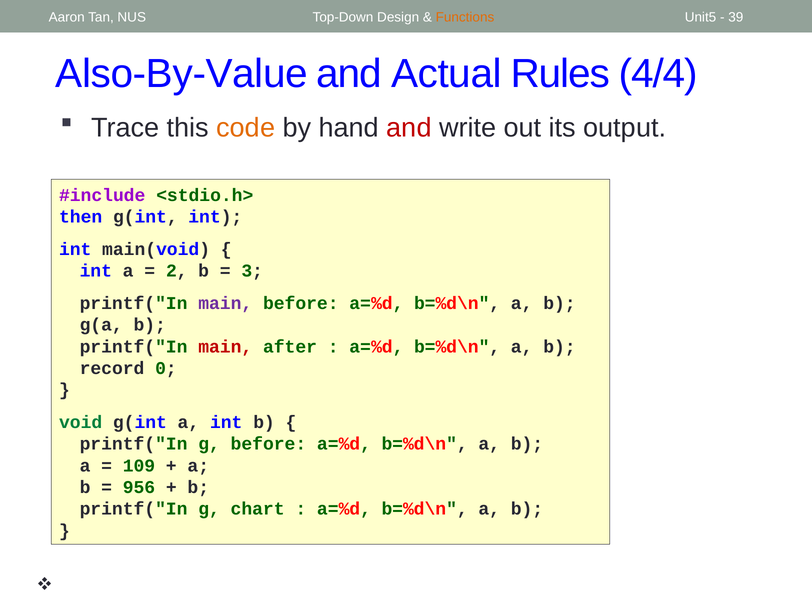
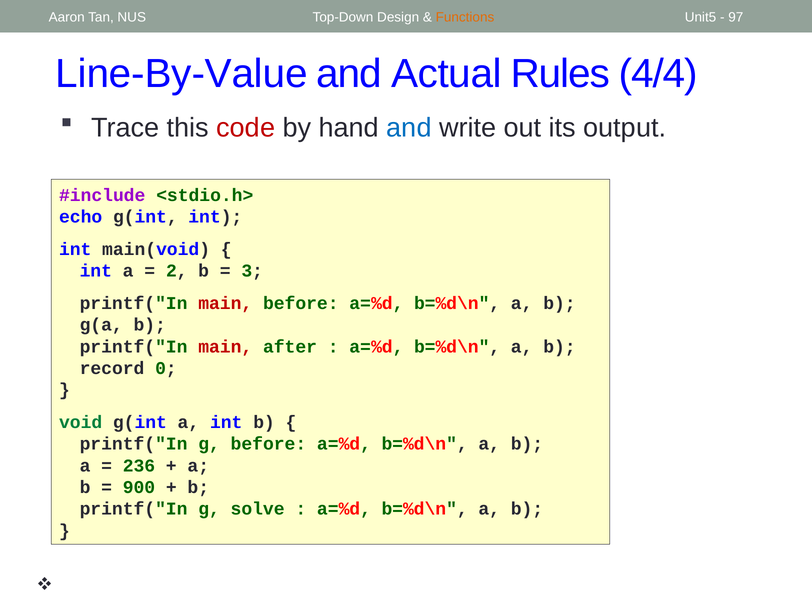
39: 39 -> 97
Also-By-Value: Also-By-Value -> Line-By-Value
code colour: orange -> red
and at (409, 128) colour: red -> blue
then: then -> echo
main at (225, 303) colour: purple -> red
109: 109 -> 236
956: 956 -> 900
chart: chart -> solve
